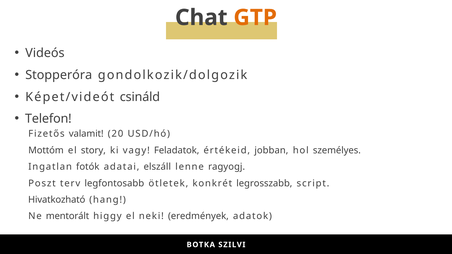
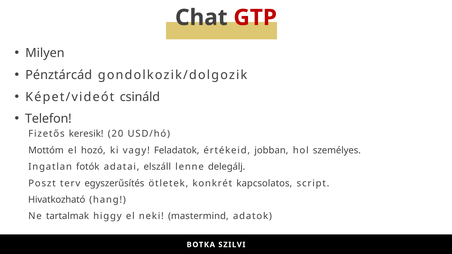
GTP colour: orange -> red
Videós: Videós -> Milyen
Stopperóra: Stopperóra -> Pénztárcád
valamit: valamit -> keresik
story: story -> hozó
ragyogj: ragyogj -> delegálj
legfontosabb: legfontosabb -> egyszerűsítés
legrosszabb: legrosszabb -> kapcsolatos
mentorált: mentorált -> tartalmak
eredmények: eredmények -> mastermind
